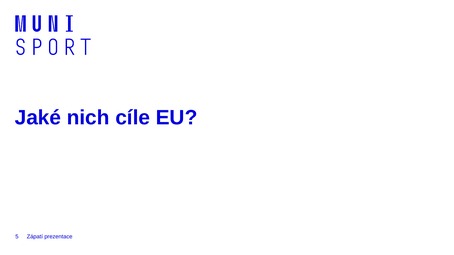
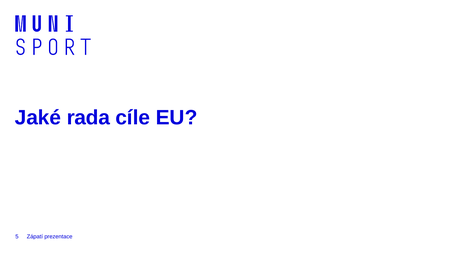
nich: nich -> rada
